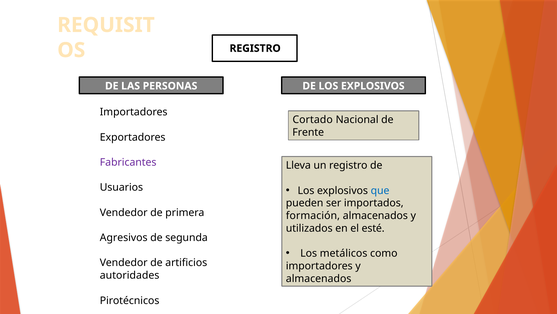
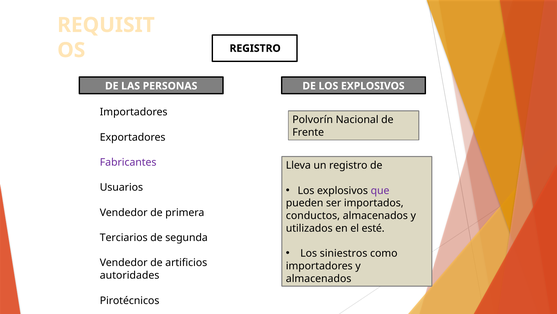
Cortado: Cortado -> Polvorín
que colour: blue -> purple
formación: formación -> conductos
Agresivos: Agresivos -> Terciarios
metálicos: metálicos -> siniestros
